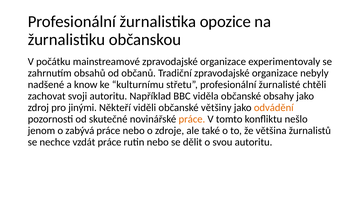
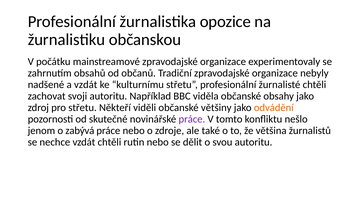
a know: know -> vzdát
pro jinými: jinými -> střetu
práce at (192, 119) colour: orange -> purple
vzdát práce: práce -> chtěli
